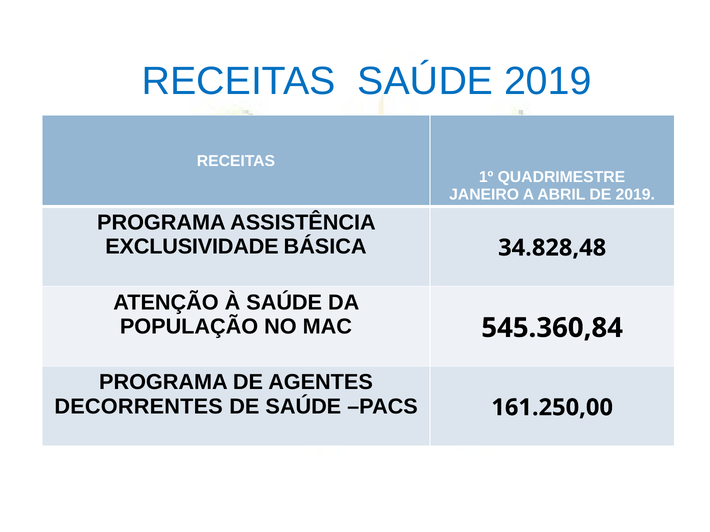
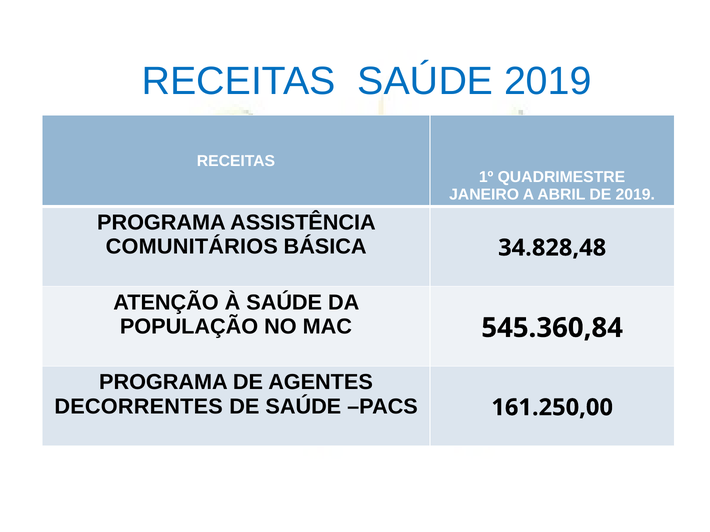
EXCLUSIVIDADE: EXCLUSIVIDADE -> COMUNITÁRIOS
